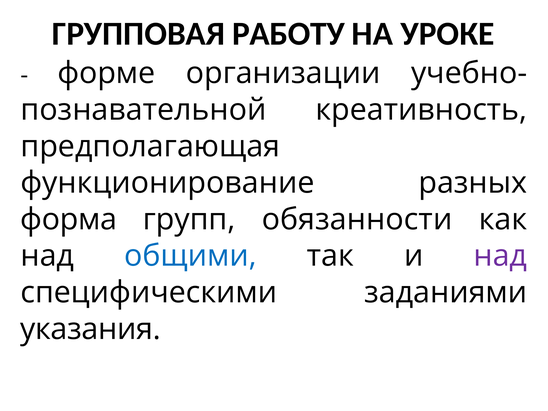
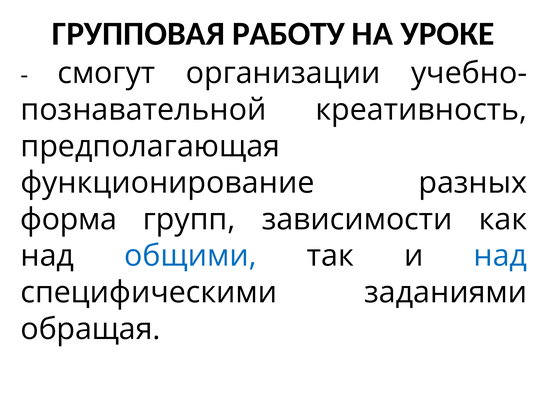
форме: форме -> смогут
обязанности: обязанности -> зависимости
над at (500, 256) colour: purple -> blue
указания: указания -> обращая
